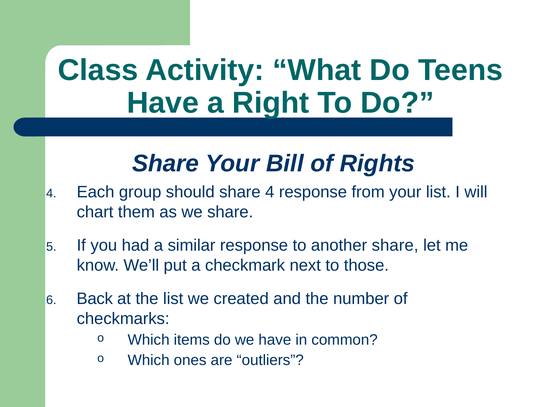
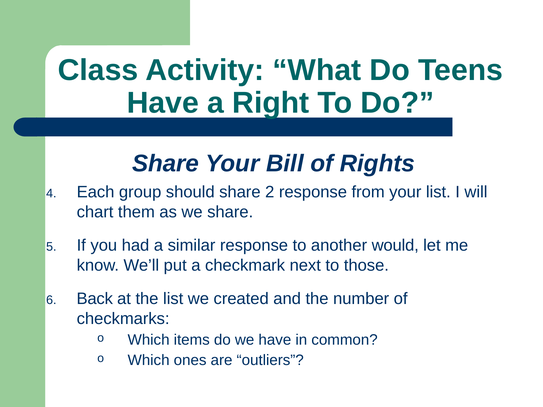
share 4: 4 -> 2
another share: share -> would
